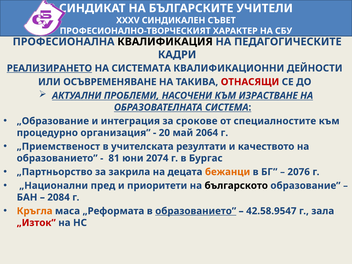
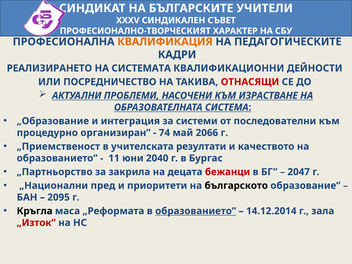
КВАЛИФИКАЦИЯ colour: black -> orange
РЕАЛИЗИРАНЕТО underline: present -> none
ОСЪВРЕМЕНЯВАНЕ: ОСЪВРЕМЕНЯВАНЕ -> ПОСРЕДНИЧЕСТВО
срокове: срокове -> системи
специалностите: специалностите -> последователни
организация: организация -> организиран
20: 20 -> 74
2064: 2064 -> 2066
81: 81 -> 11
2074: 2074 -> 2040
бежанци colour: orange -> red
2076: 2076 -> 2047
2084: 2084 -> 2095
Кръгла colour: orange -> black
42.58.9547: 42.58.9547 -> 14.12.2014
